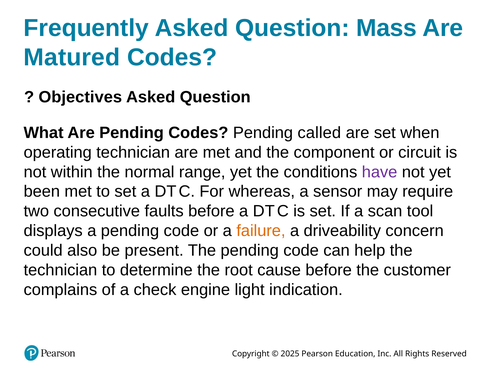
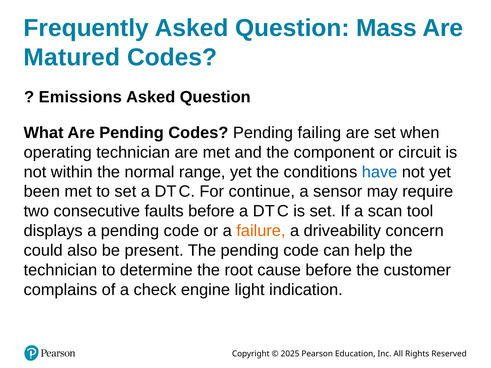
Objectives: Objectives -> Emissions
called: called -> failing
have colour: purple -> blue
whereas: whereas -> continue
